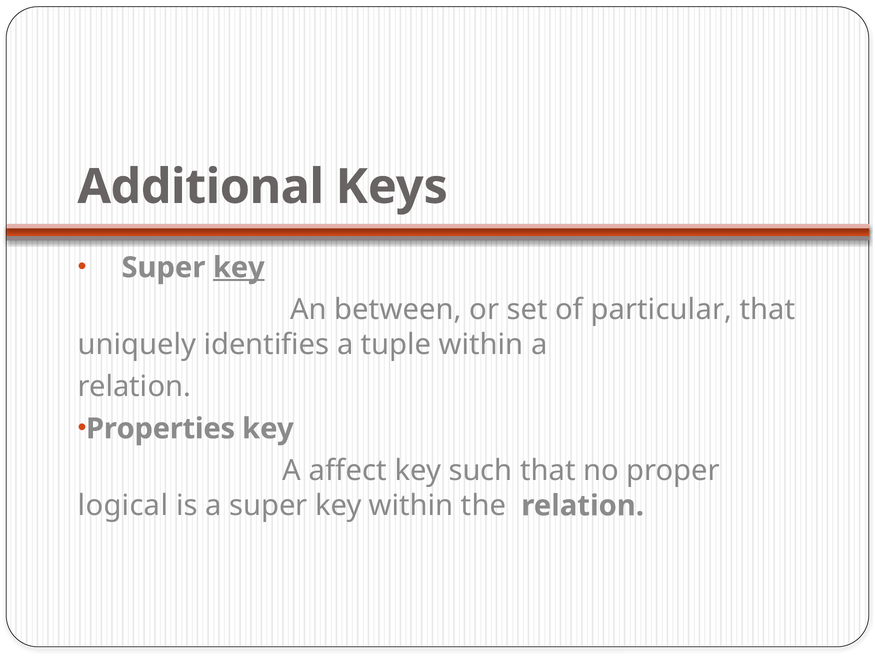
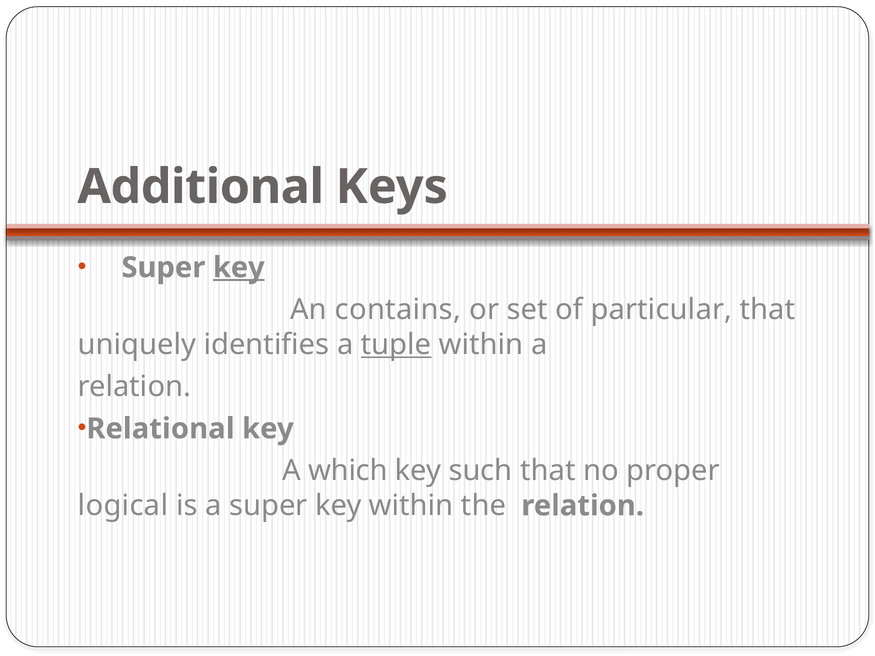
between: between -> contains
tuple underline: none -> present
Properties: Properties -> Relational
affect: affect -> which
